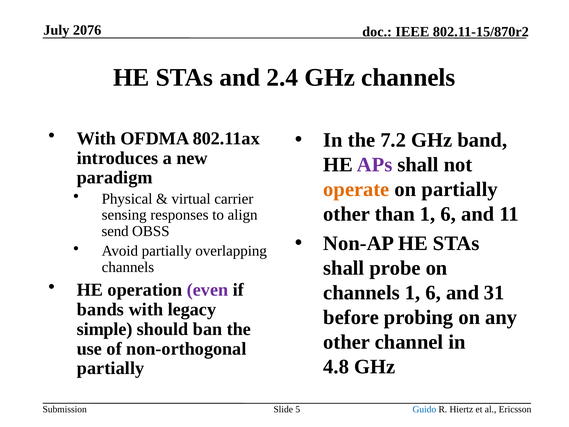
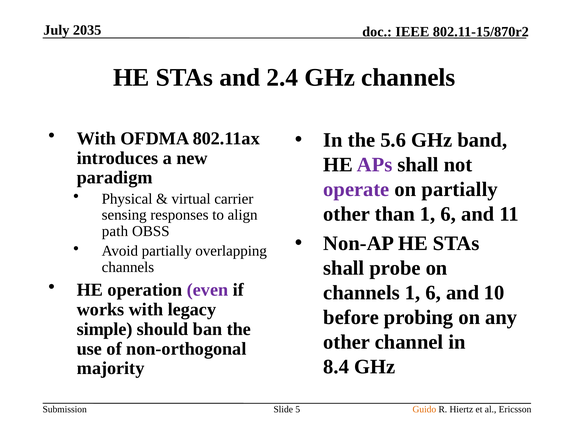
2076: 2076 -> 2035
7.2: 7.2 -> 5.6
operate colour: orange -> purple
send: send -> path
31: 31 -> 10
bands: bands -> works
4.8: 4.8 -> 8.4
partially at (111, 368): partially -> majority
Guido colour: blue -> orange
